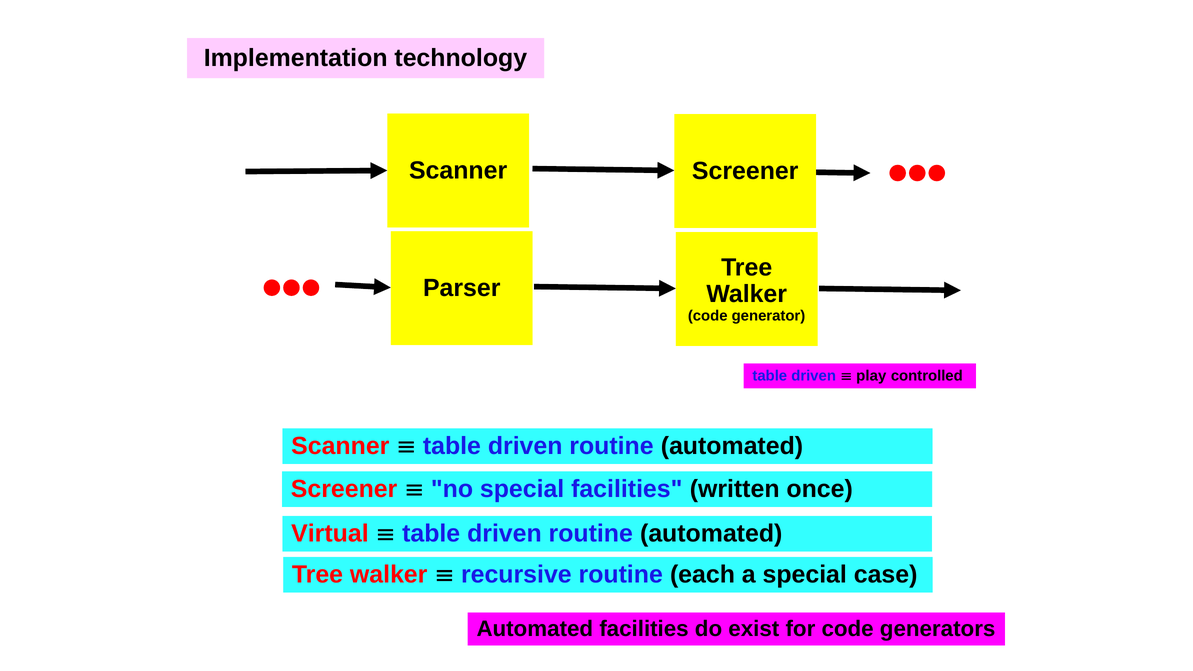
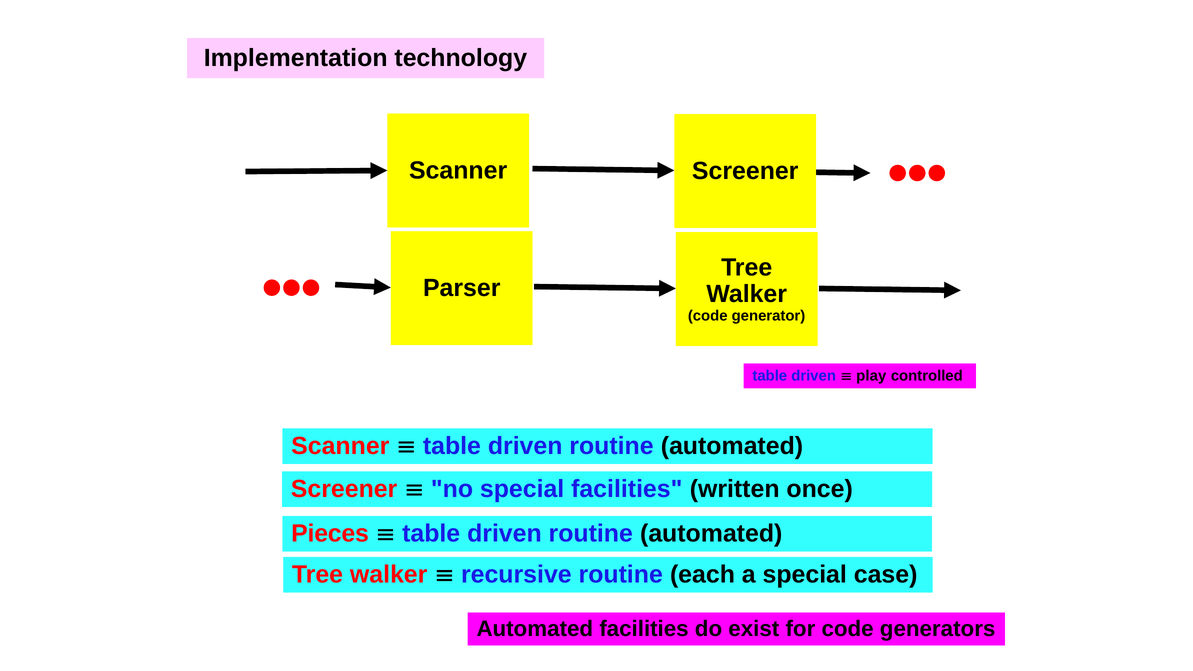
Virtual: Virtual -> Pieces
